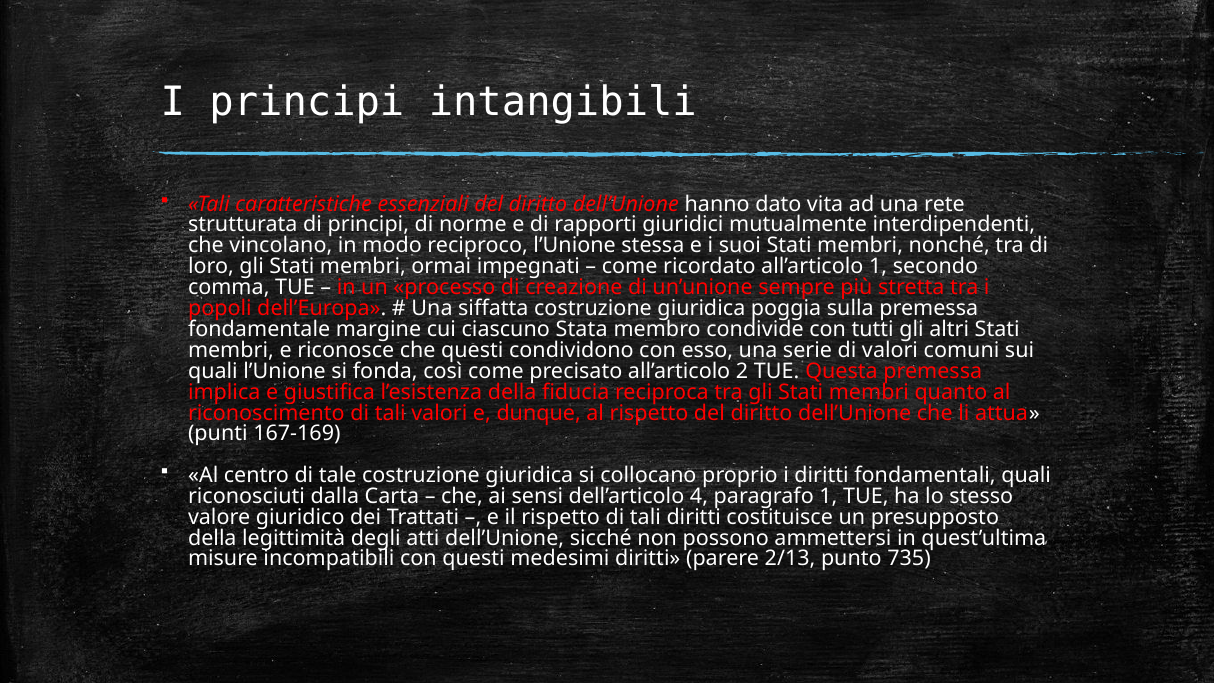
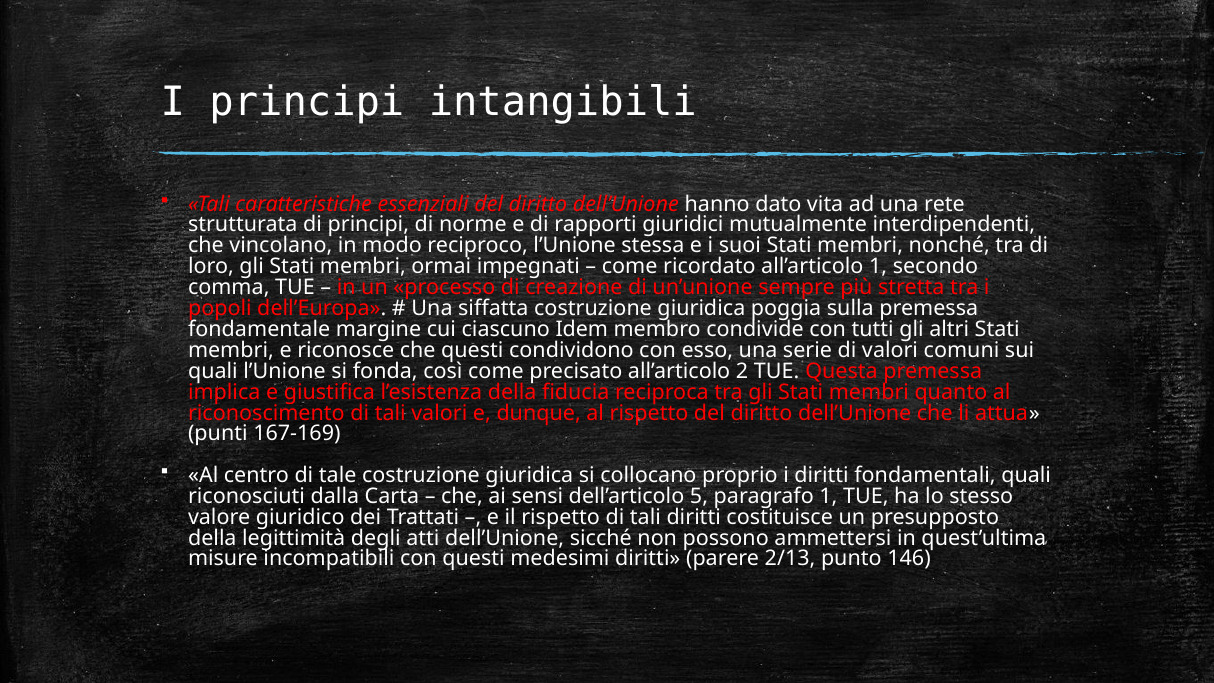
Stata: Stata -> Idem
4: 4 -> 5
735: 735 -> 146
